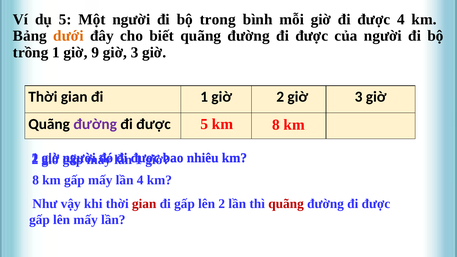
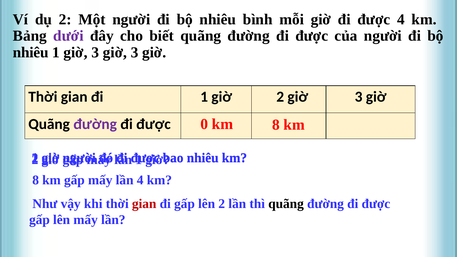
dụ 5: 5 -> 2
trong at (218, 19): trong -> nhiêu
dưới colour: orange -> purple
trồng at (31, 52): trồng -> nhiêu
1 giờ 9: 9 -> 3
được 5: 5 -> 0
quãng at (286, 204) colour: red -> black
